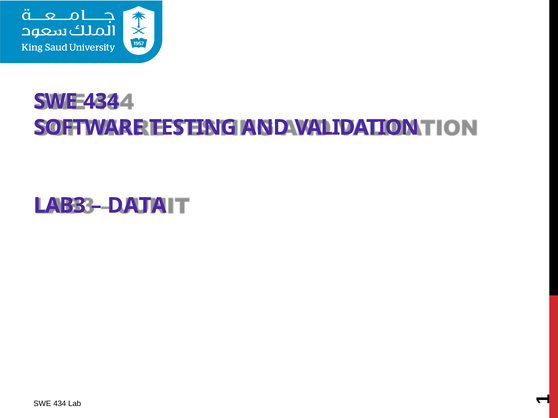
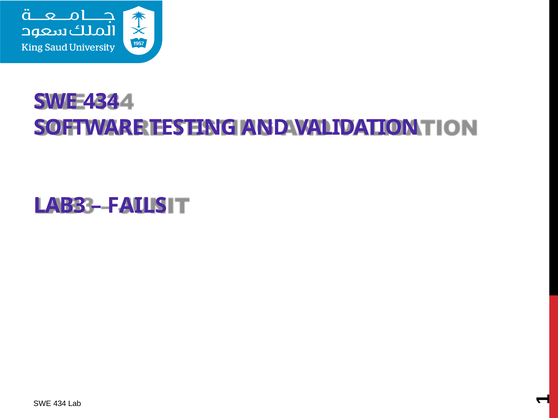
DATA: DATA -> FAILS
